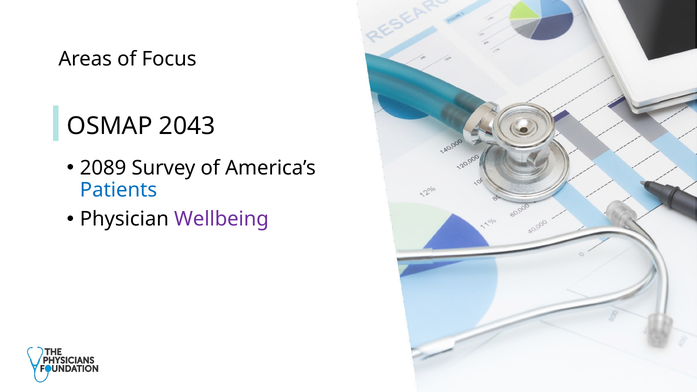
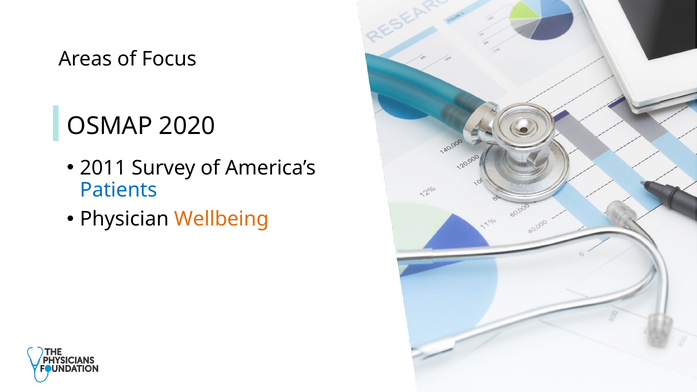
2043: 2043 -> 2020
2089: 2089 -> 2011
Wellbeing colour: purple -> orange
